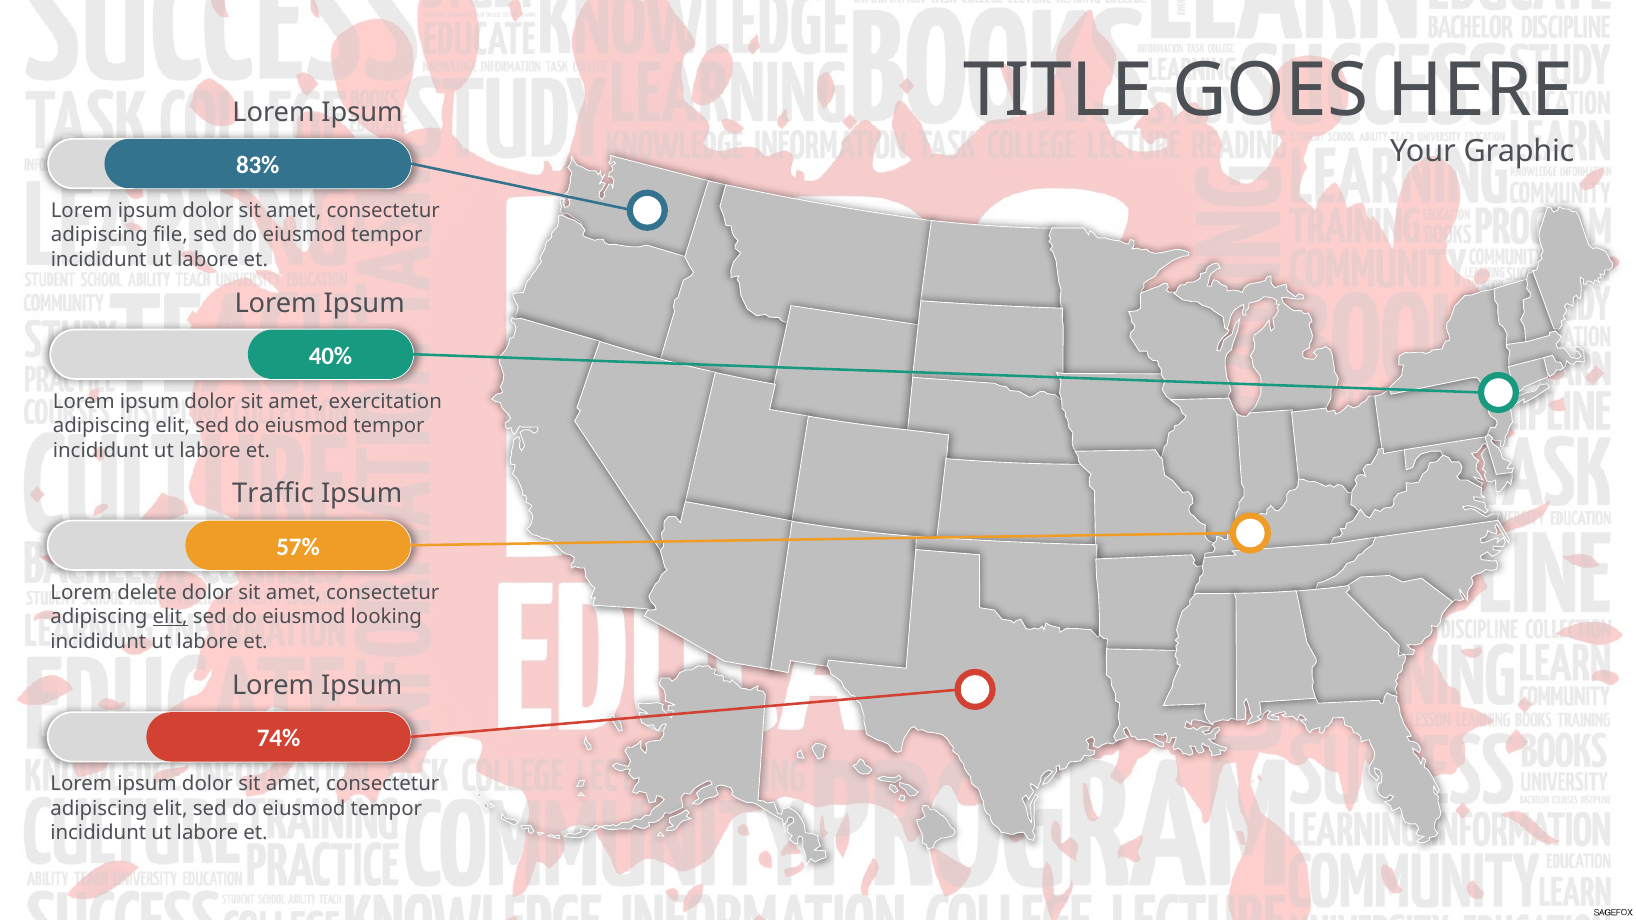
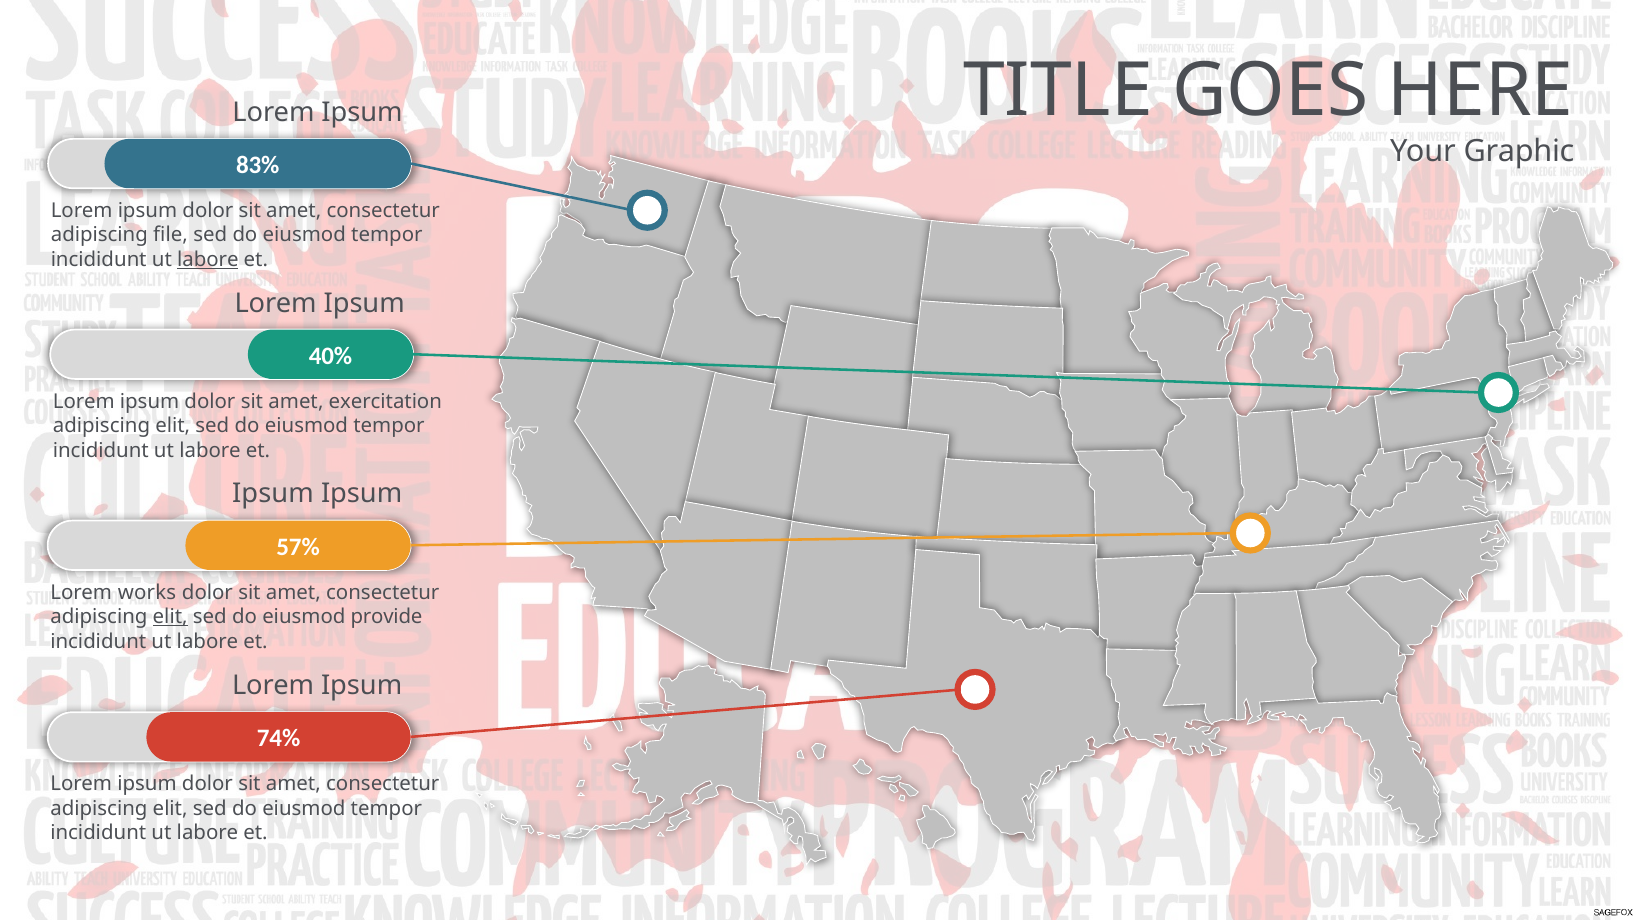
labore at (208, 260) underline: none -> present
Traffic at (273, 494): Traffic -> Ipsum
delete: delete -> works
looking: looking -> provide
